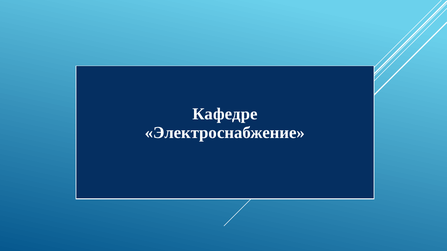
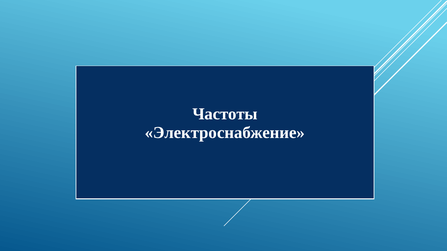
Кафедре: Кафедре -> Частоты
